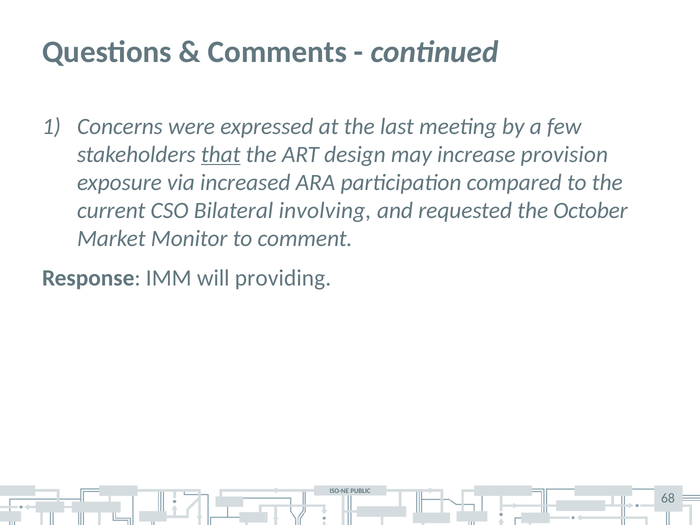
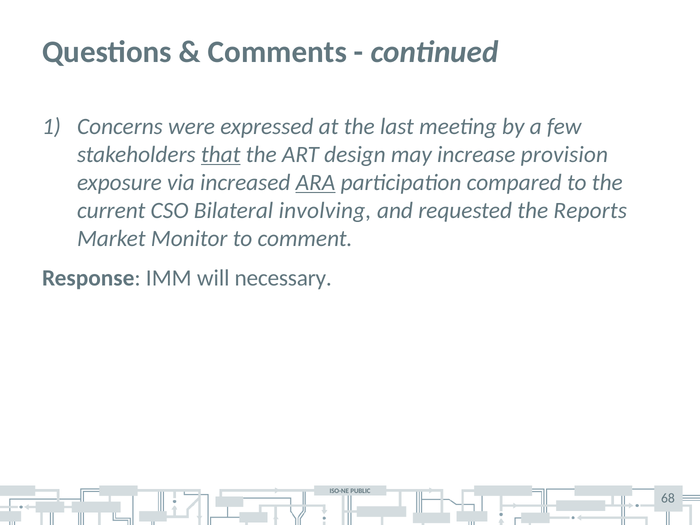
ARA underline: none -> present
October: October -> Reports
providing: providing -> necessary
